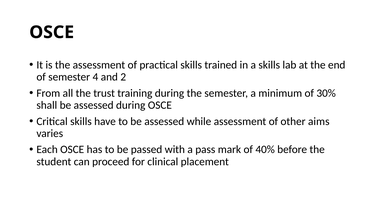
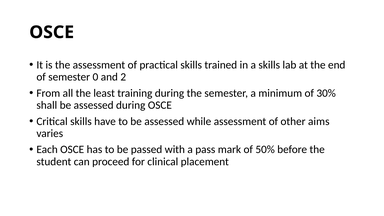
4: 4 -> 0
trust: trust -> least
40%: 40% -> 50%
